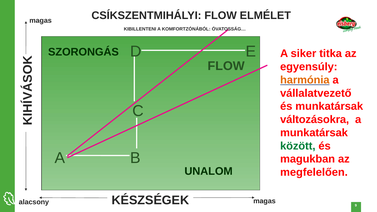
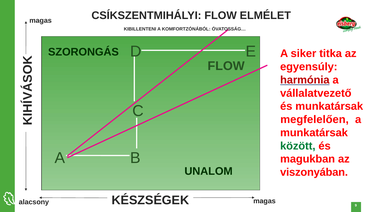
harmónia colour: orange -> red
változásokra: változásokra -> megfelelően
megfelelően: megfelelően -> viszonyában
